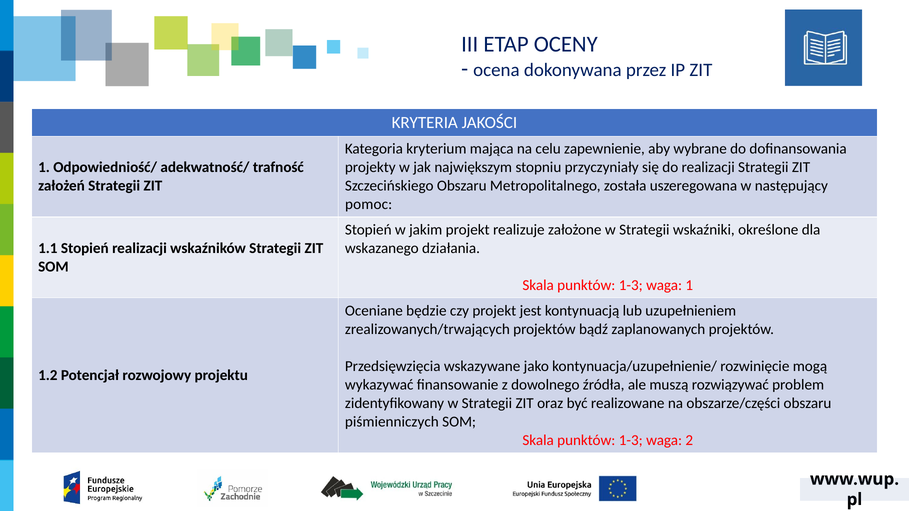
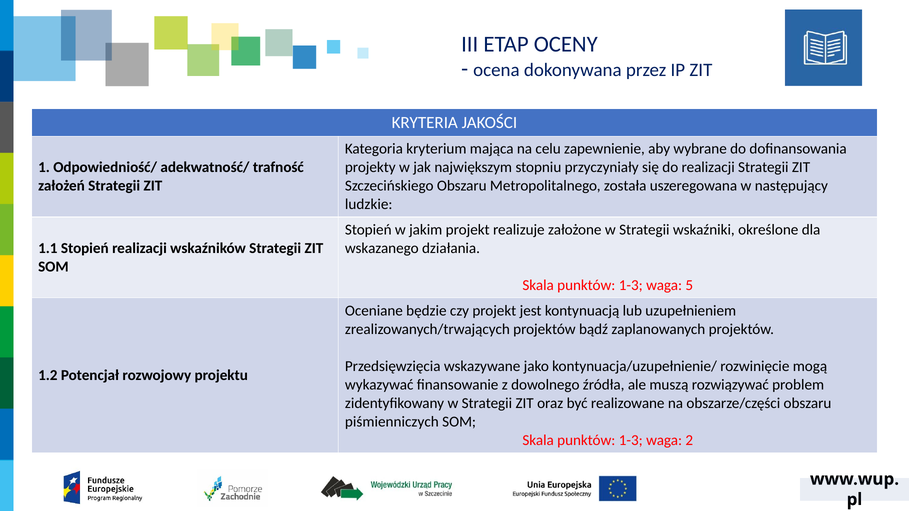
pomoc: pomoc -> ludzkie
waga 1: 1 -> 5
